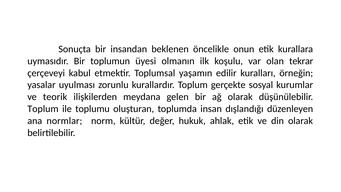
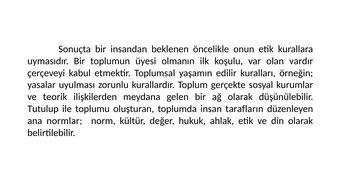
tekrar: tekrar -> vardır
Toplum at (43, 109): Toplum -> Tutulup
dışlandığı: dışlandığı -> tarafların
